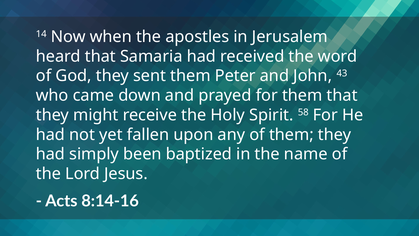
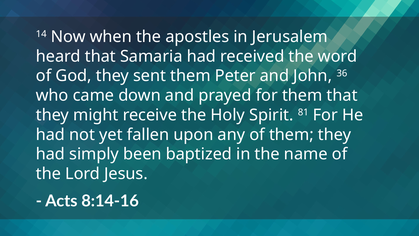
43: 43 -> 36
58: 58 -> 81
